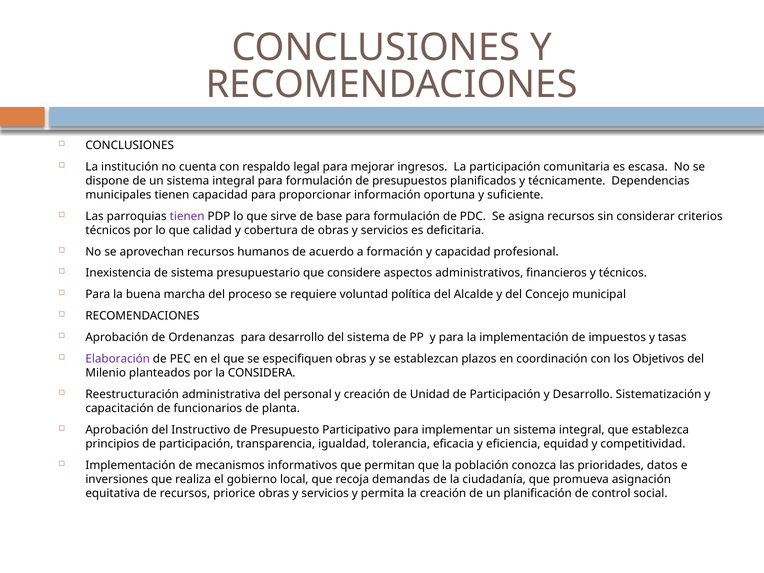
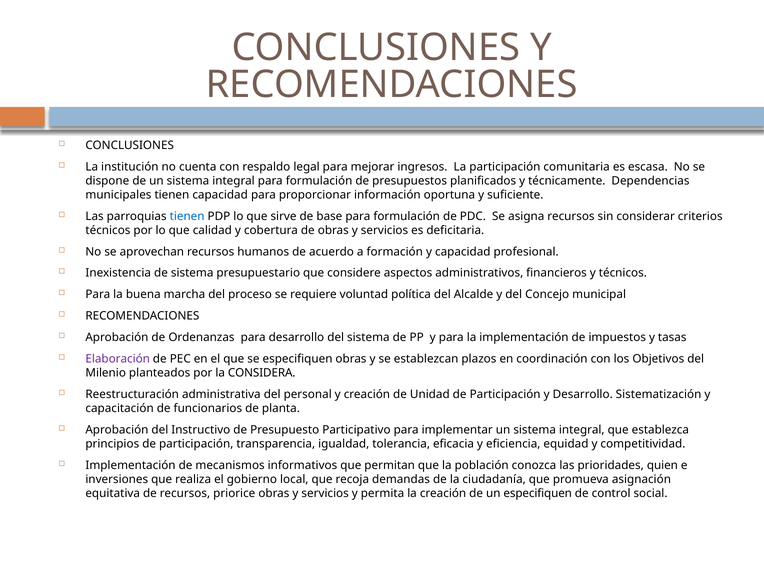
tienen at (187, 216) colour: purple -> blue
datos: datos -> quien
un planificación: planificación -> especifiquen
